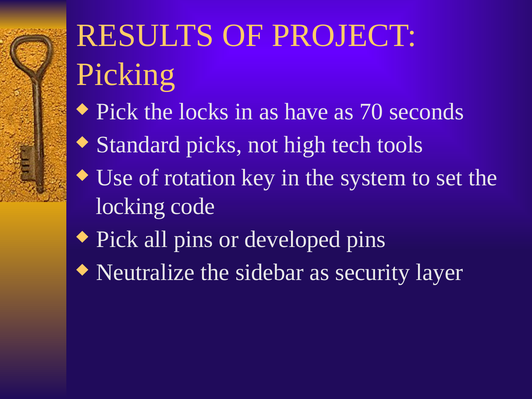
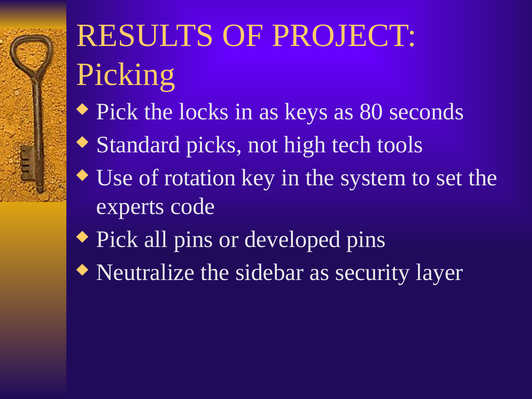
have: have -> keys
70: 70 -> 80
locking: locking -> experts
